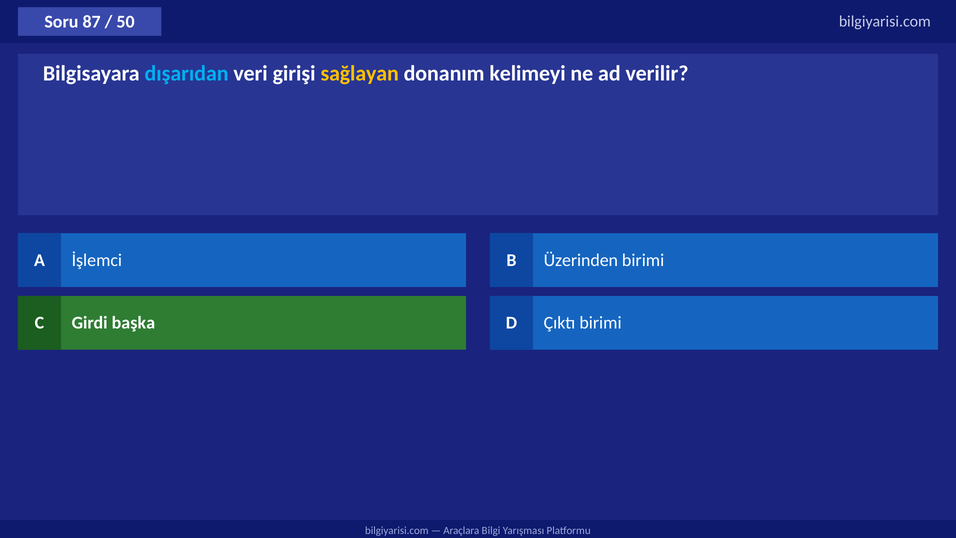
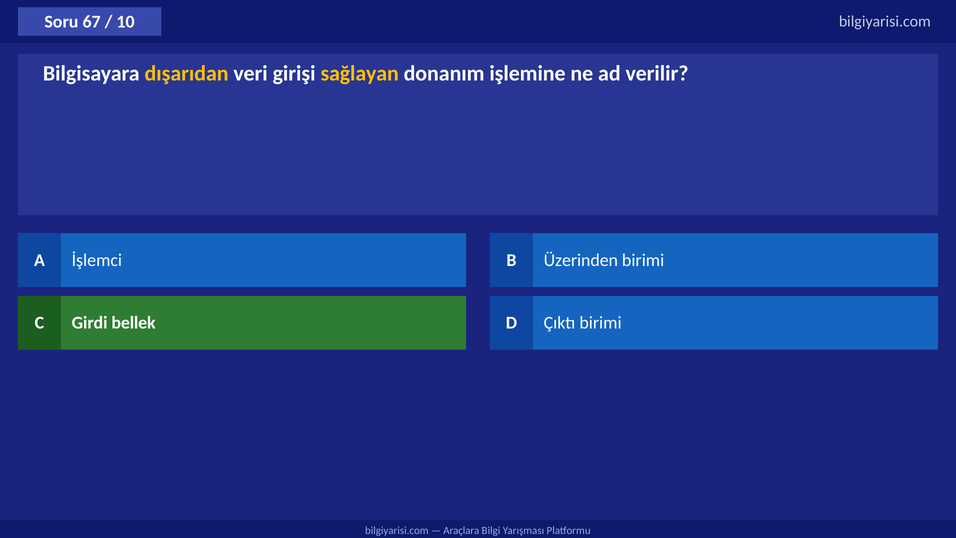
87: 87 -> 67
50: 50 -> 10
dışarıdan colour: light blue -> yellow
kelimeyi: kelimeyi -> işlemine
başka: başka -> bellek
